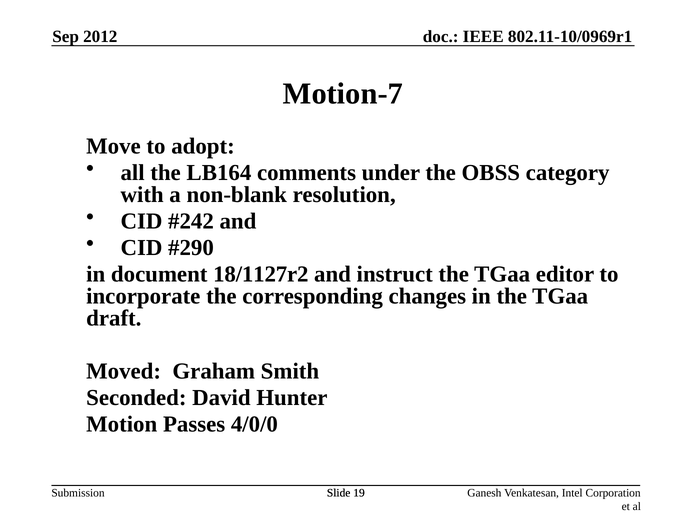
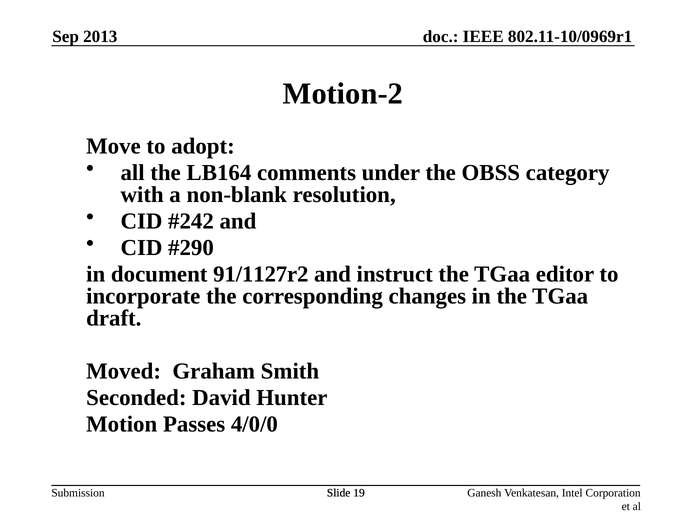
2012: 2012 -> 2013
Motion-7: Motion-7 -> Motion-2
18/1127r2: 18/1127r2 -> 91/1127r2
